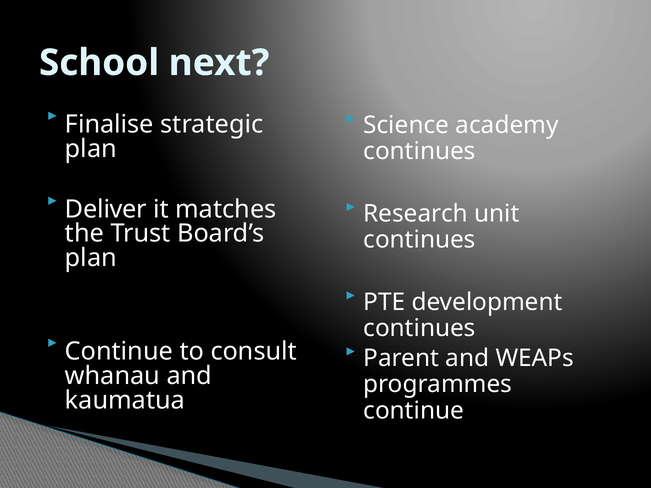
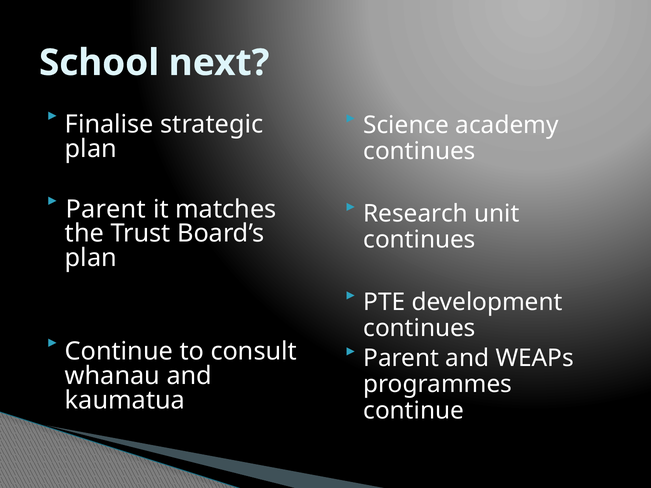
Deliver at (106, 209): Deliver -> Parent
